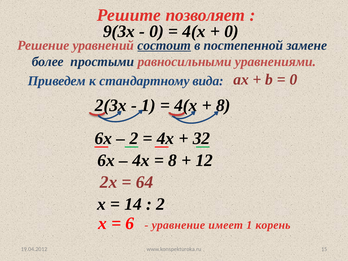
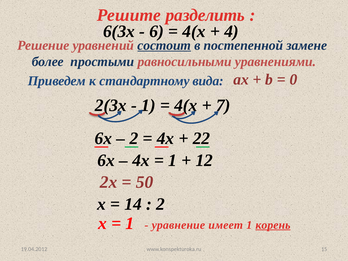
позволяет: позволяет -> разделить
9(3х: 9(3х -> 6(3х
0 at (157, 31): 0 -> 6
0 at (232, 31): 0 -> 4
8 at (223, 105): 8 -> 7
32: 32 -> 22
8 at (173, 160): 8 -> 1
64: 64 -> 50
6 at (130, 223): 6 -> 1
корень underline: none -> present
